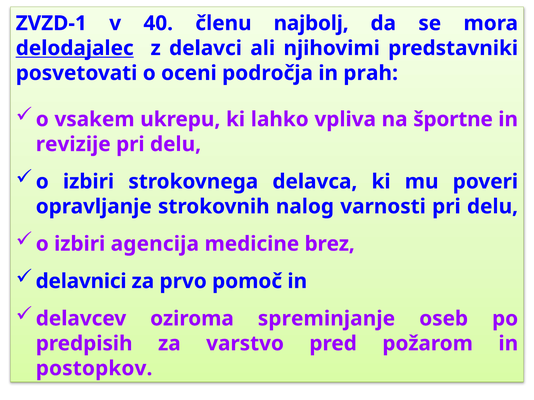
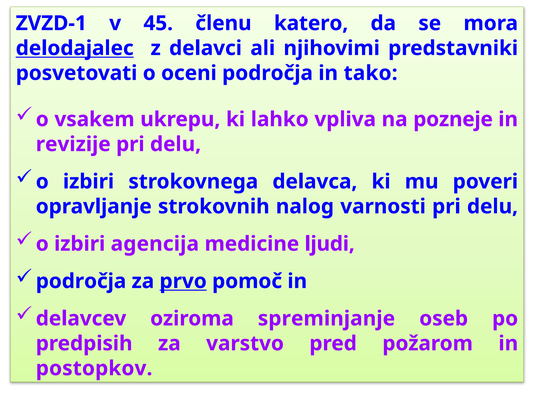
40: 40 -> 45
najbolj: najbolj -> katero
prah: prah -> tako
športne: športne -> pozneje
brez: brez -> ljudi
delavnici at (81, 282): delavnici -> področja
prvo underline: none -> present
